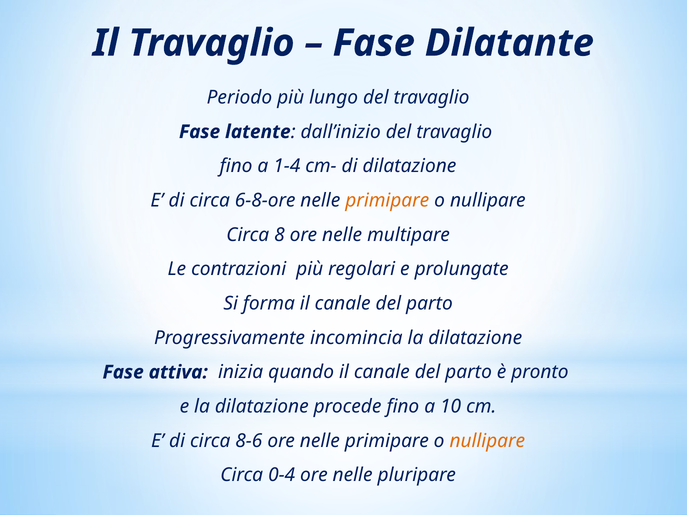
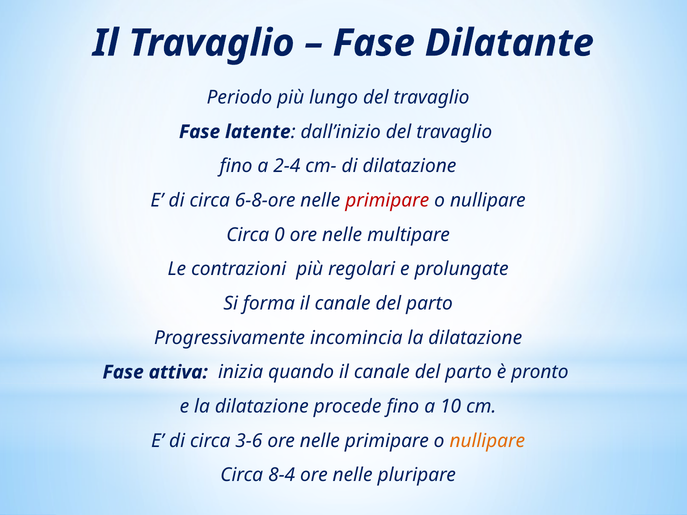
1-4: 1-4 -> 2-4
primipare at (387, 201) colour: orange -> red
8: 8 -> 0
8-6: 8-6 -> 3-6
0-4: 0-4 -> 8-4
